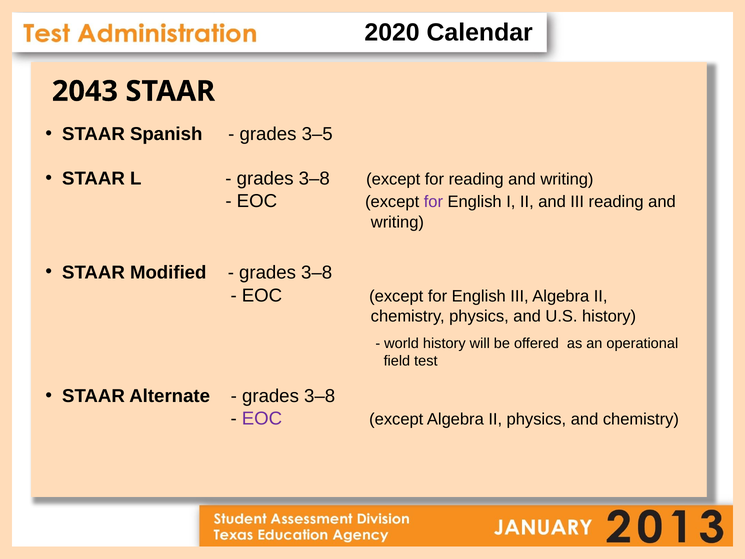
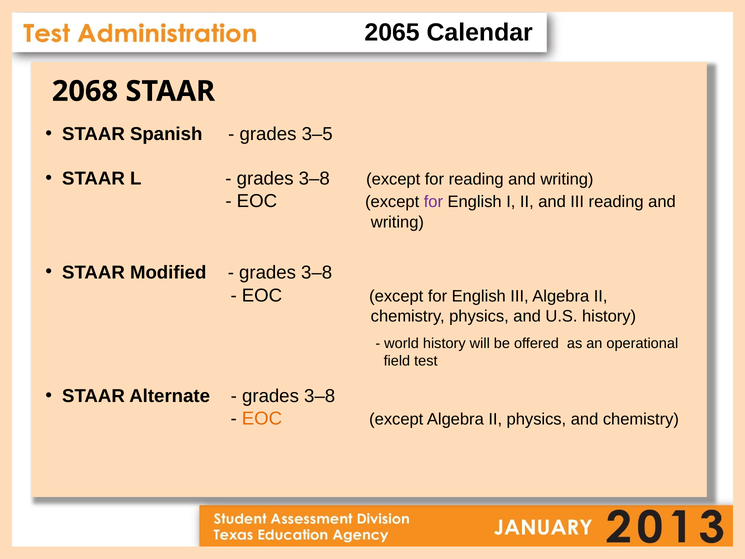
2020: 2020 -> 2065
2043: 2043 -> 2068
EOC at (262, 418) colour: purple -> orange
